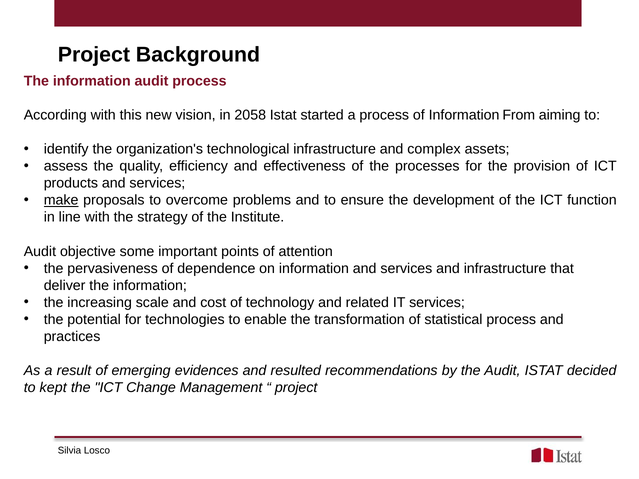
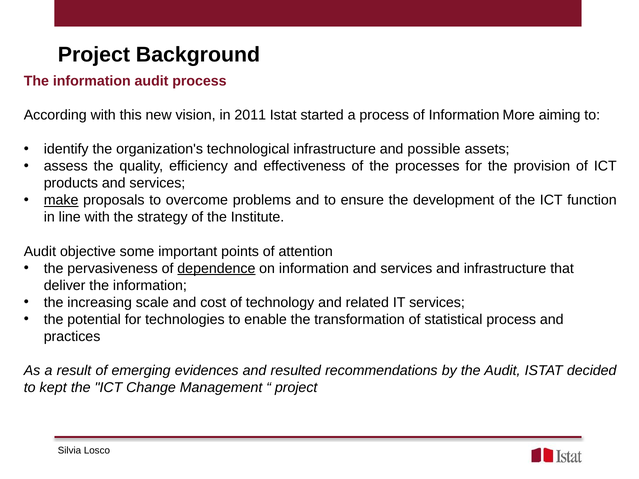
2058: 2058 -> 2011
From: From -> More
complex: complex -> possible
dependence underline: none -> present
